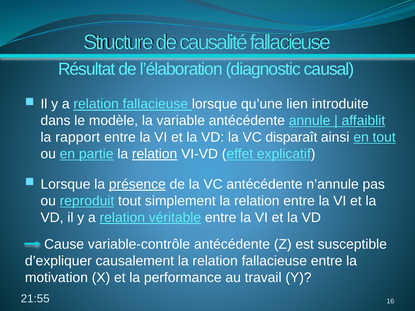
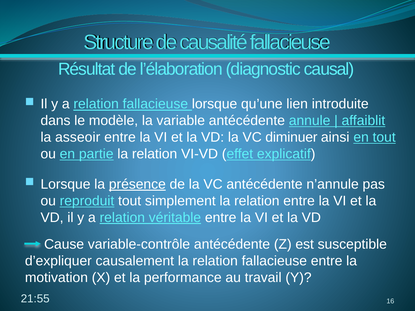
rapport: rapport -> asseoir
disparaît: disparaît -> diminuer
relation at (155, 154) underline: present -> none
